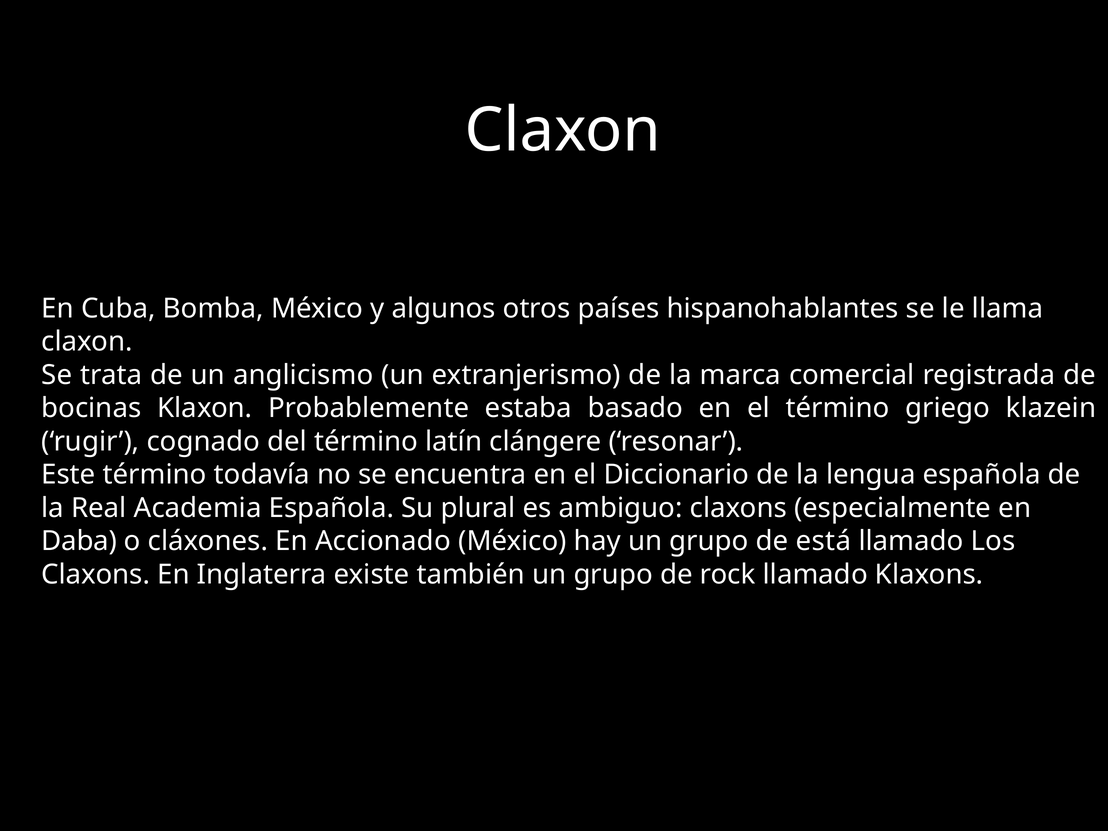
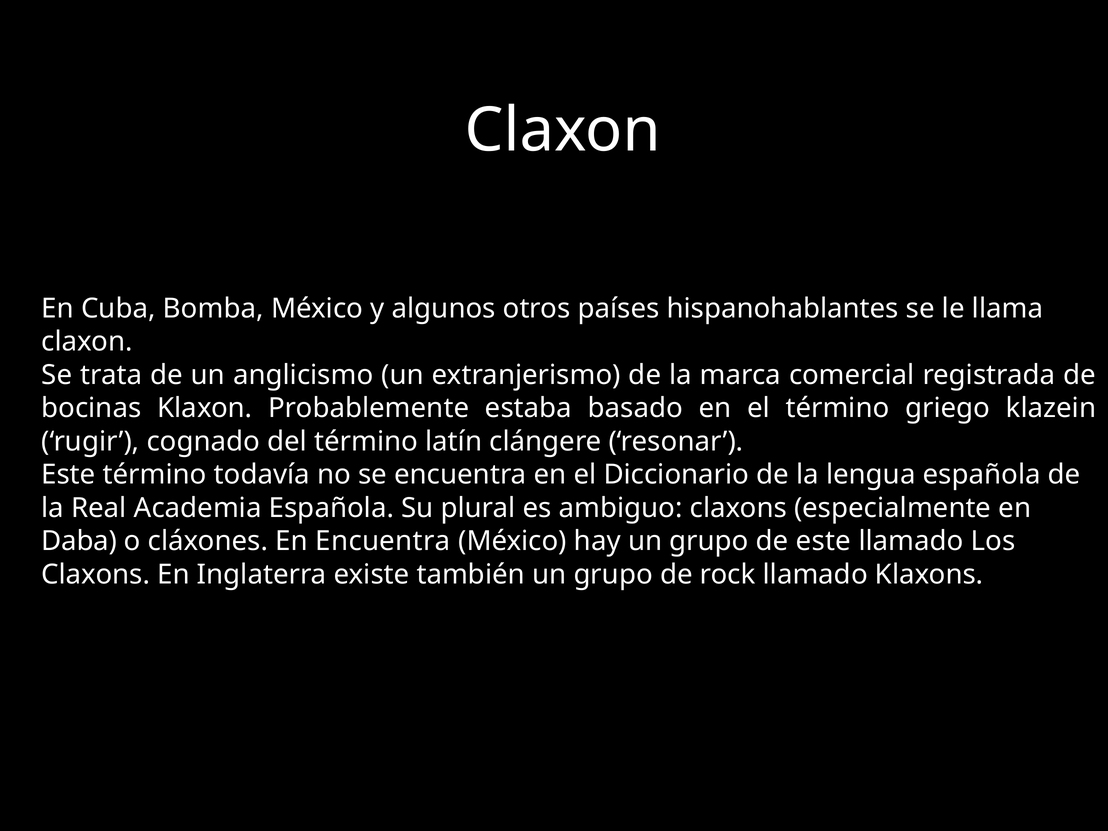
En Accionado: Accionado -> Encuentra
de está: está -> este
